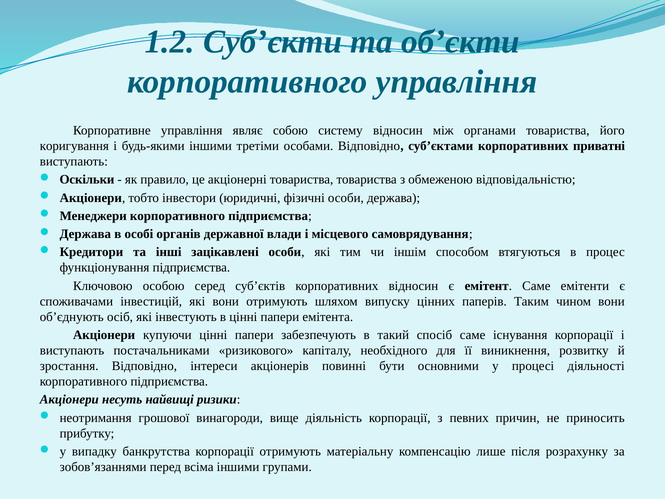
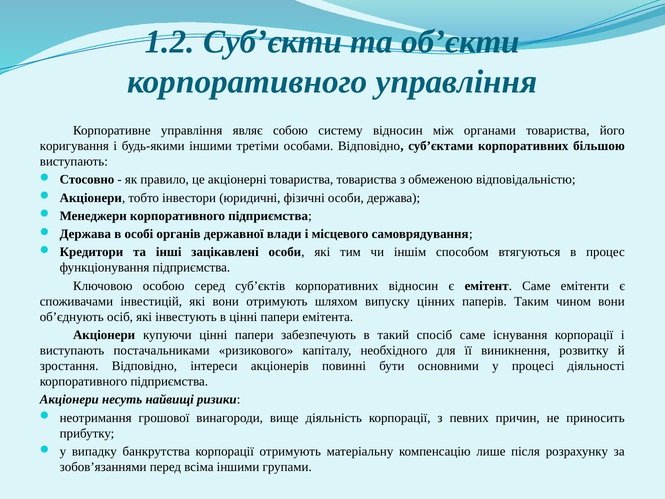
приватні: приватні -> більшою
Оскільки: Оскільки -> Стосовно
